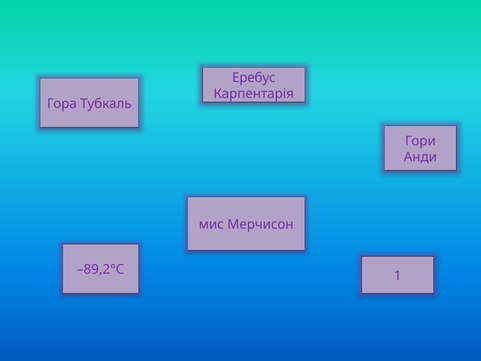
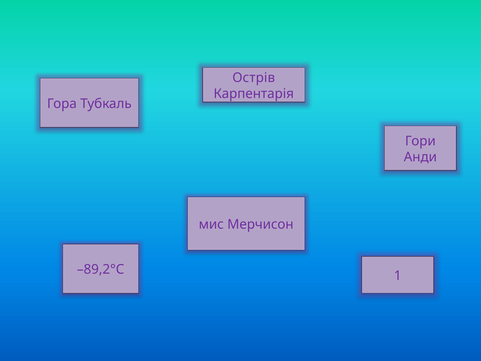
Еребус: Еребус -> Острів
